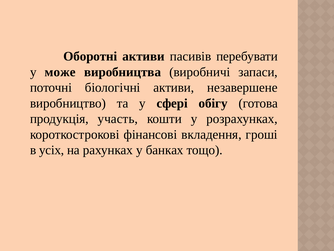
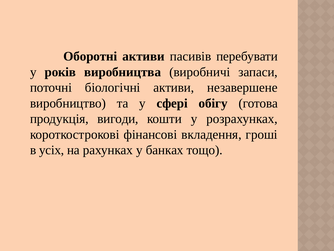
може: може -> років
участь: участь -> вигоди
